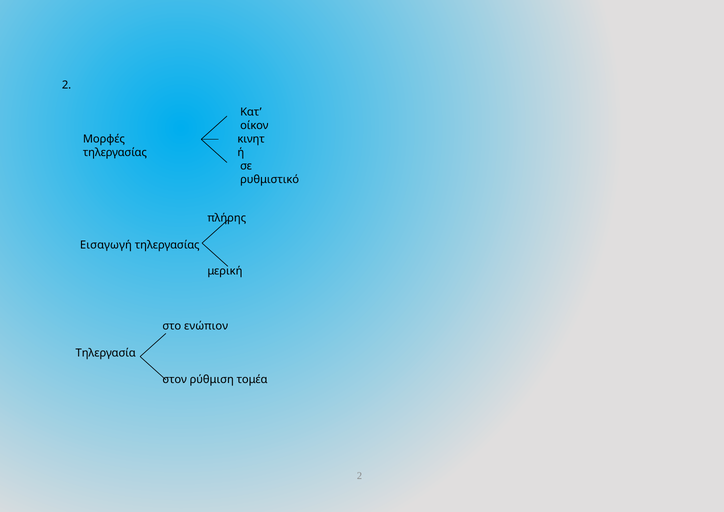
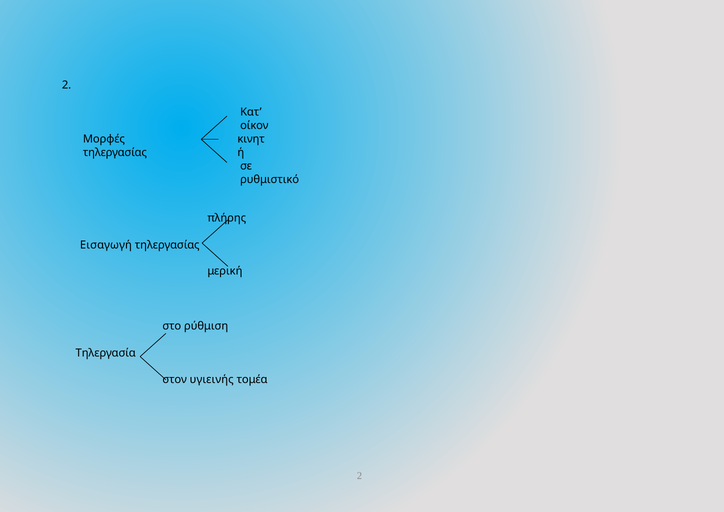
ενώπιον: ενώπιον -> ρύθμιση
ρύθμιση: ρύθμιση -> υγιεινής
